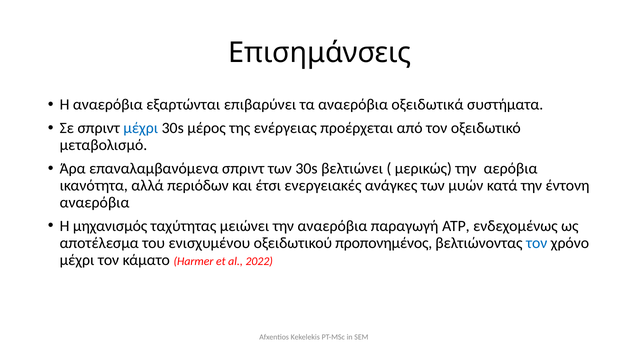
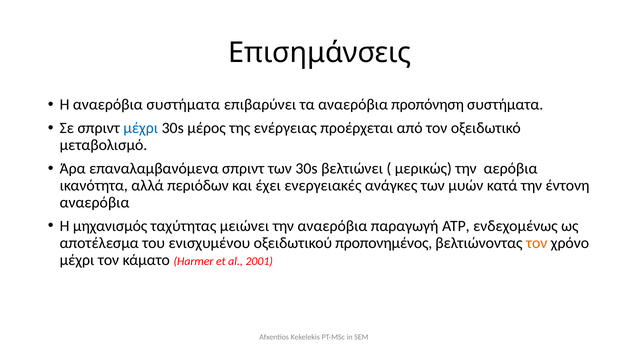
αναερόβια εξαρτώνται: εξαρτώνται -> συστήματα
οξειδωτικά: οξειδωτικά -> προπόνηση
έτσι: έτσι -> έχει
τον at (537, 243) colour: blue -> orange
2022: 2022 -> 2001
